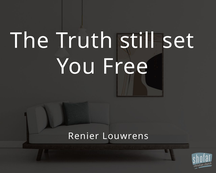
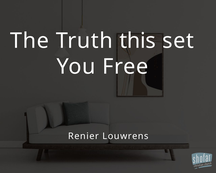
still: still -> this
